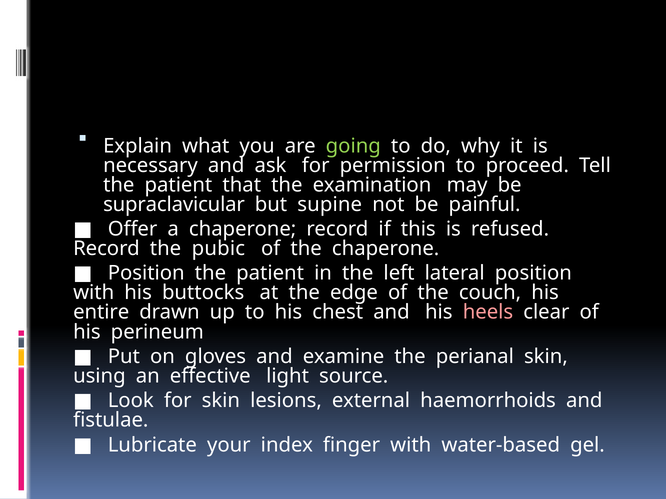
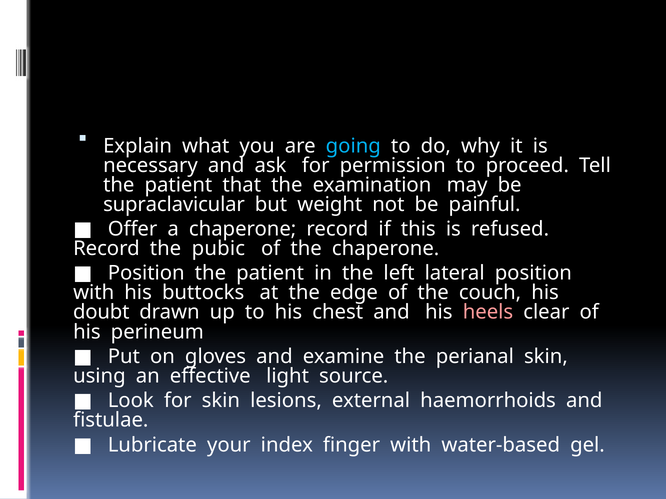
going colour: light green -> light blue
supine: supine -> weight
entire: entire -> doubt
